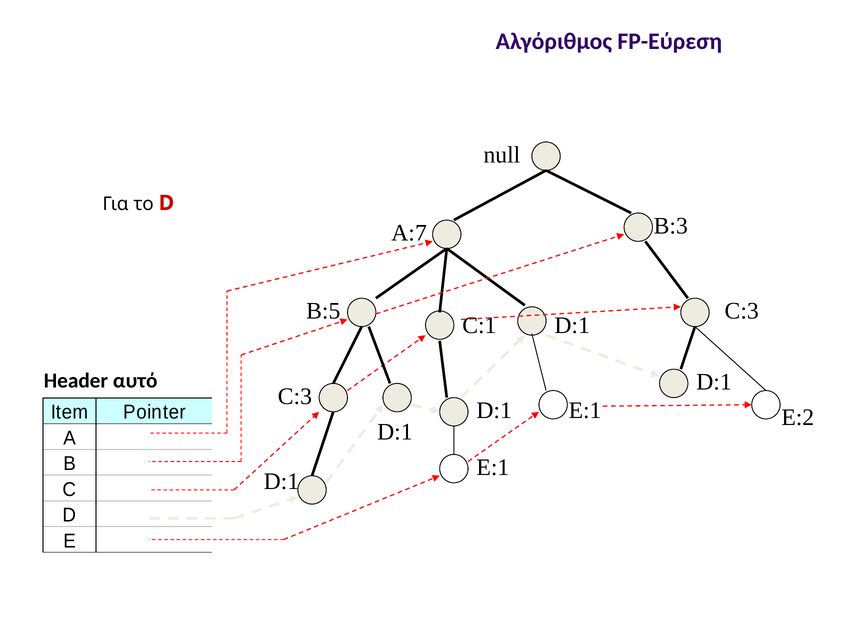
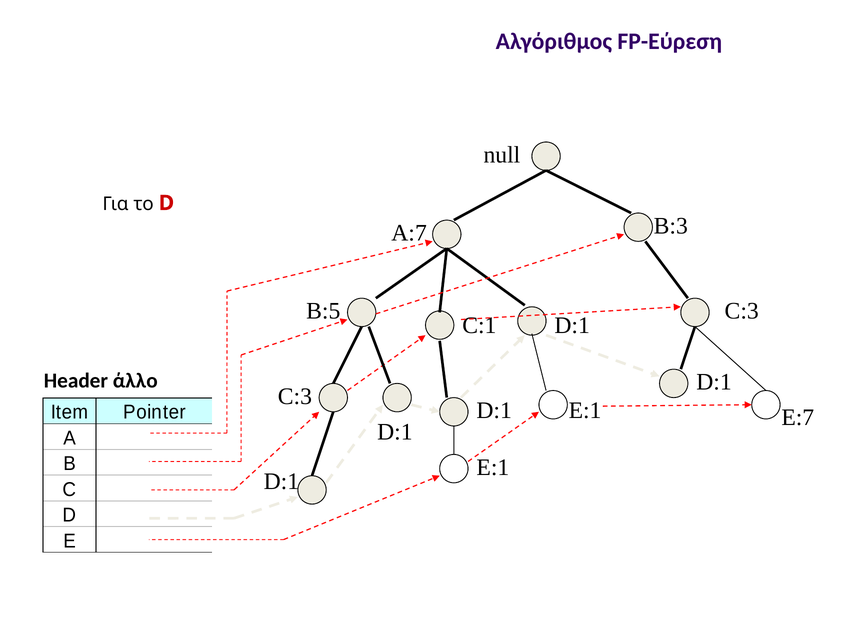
αυτό: αυτό -> άλλο
E:2: E:2 -> E:7
